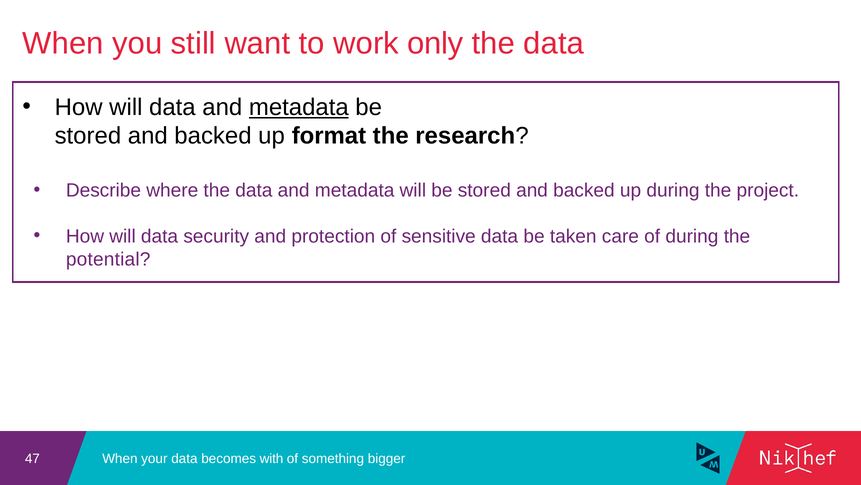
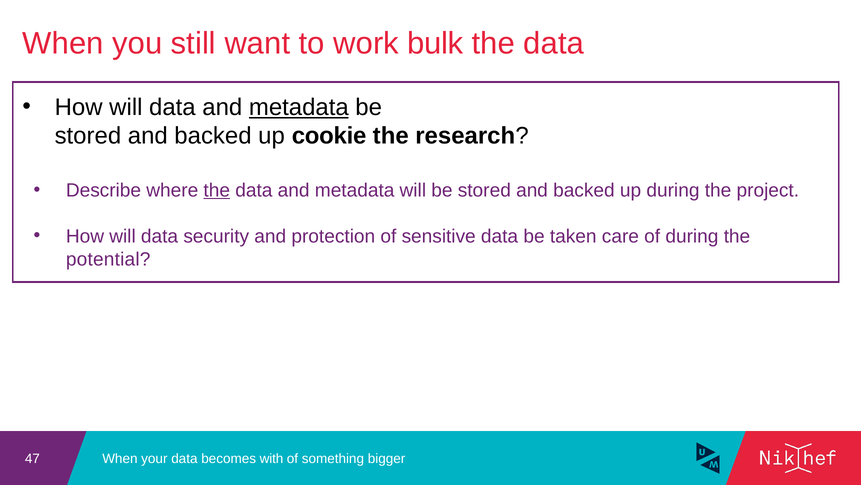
only: only -> bulk
format: format -> cookie
the at (217, 190) underline: none -> present
